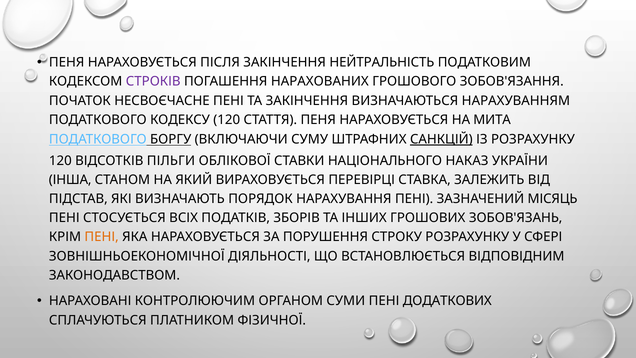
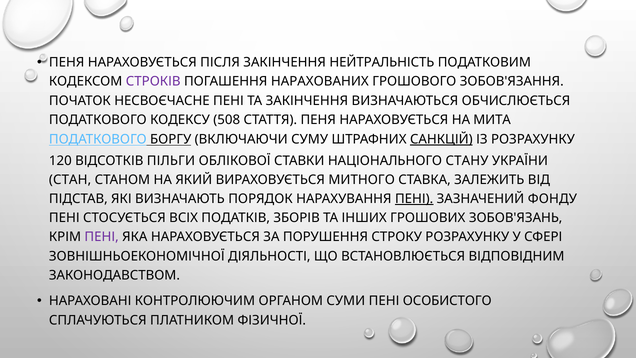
НАРАХУВАННЯМ: НАРАХУВАННЯМ -> ОБЧИСЛЮЄТЬСЯ
КОДЕКСУ 120: 120 -> 508
НАКАЗ: НАКАЗ -> СТАНУ
ІНША: ІНША -> СТАН
ПЕРЕВІРЦІ: ПЕРЕВІРЦІ -> МИТНОГО
ПЕНІ at (414, 199) underline: none -> present
МІСЯЦЬ: МІСЯЦЬ -> ФОНДУ
ПЕНІ at (102, 237) colour: orange -> purple
ДОДАТКОВИХ: ДОДАТКОВИХ -> ОСОБИСТОГО
